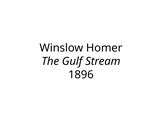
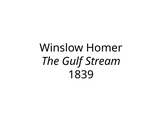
1896: 1896 -> 1839
